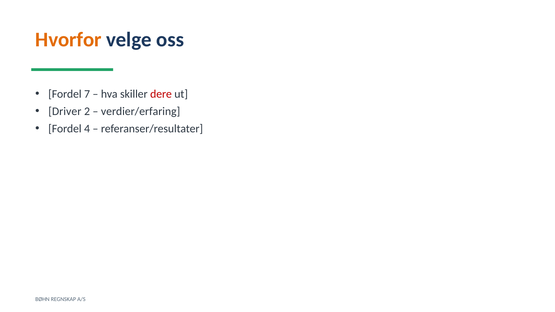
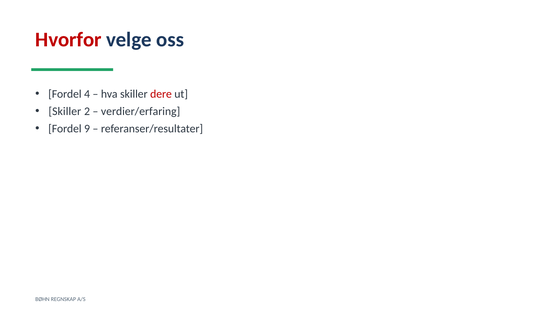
Hvorfor colour: orange -> red
7: 7 -> 4
Driver at (65, 111): Driver -> Skiller
4: 4 -> 9
